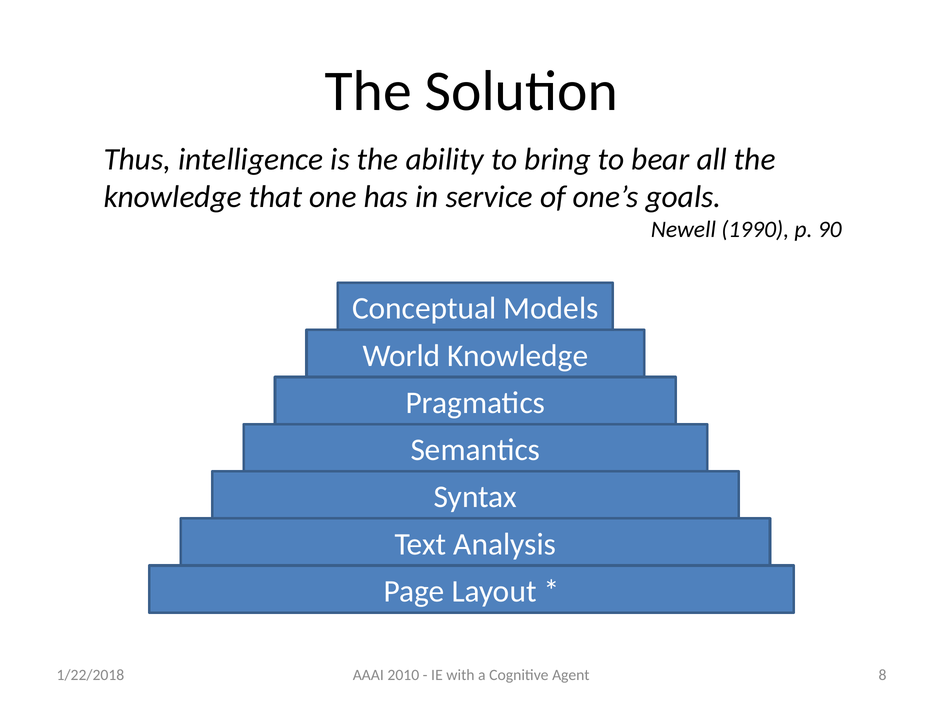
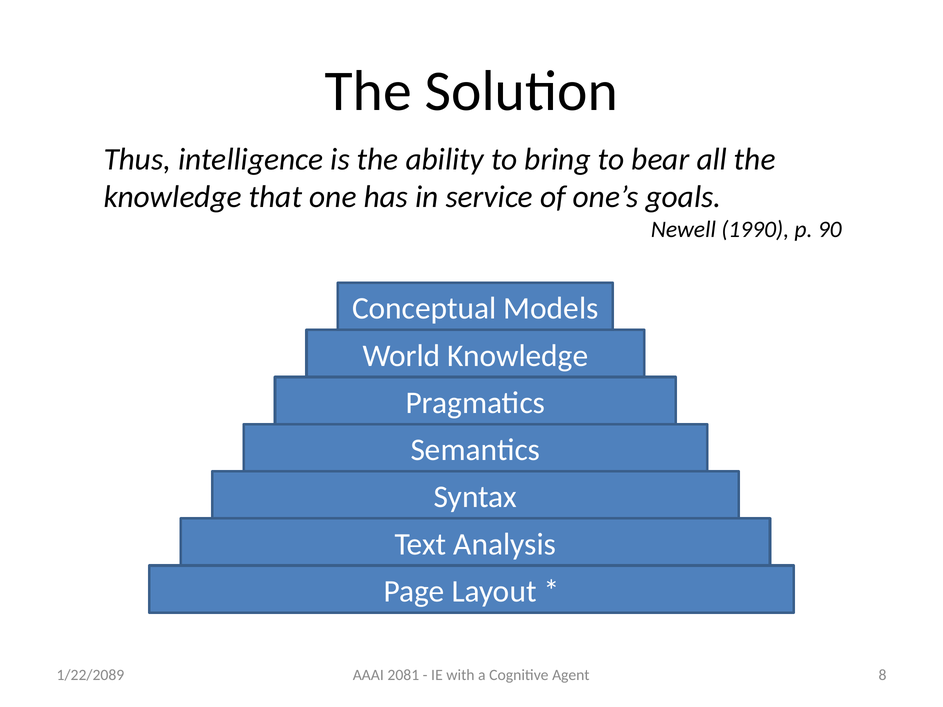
2010: 2010 -> 2081
1/22/2018: 1/22/2018 -> 1/22/2089
